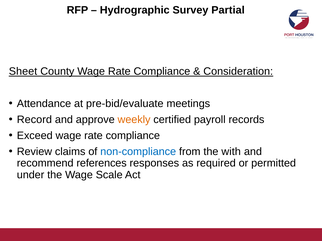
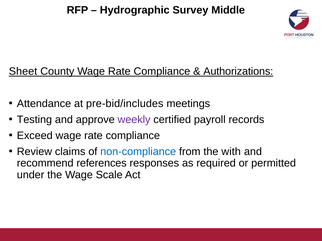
Partial: Partial -> Middle
Consideration: Consideration -> Authorizations
pre-bid/evaluate: pre-bid/evaluate -> pre-bid/includes
Record: Record -> Testing
weekly colour: orange -> purple
